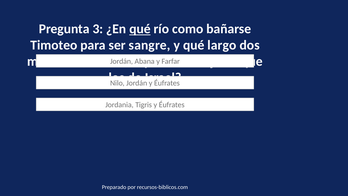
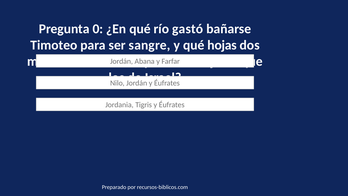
3: 3 -> 0
qué at (140, 29) underline: present -> none
como: como -> gastó
largo: largo -> hojas
